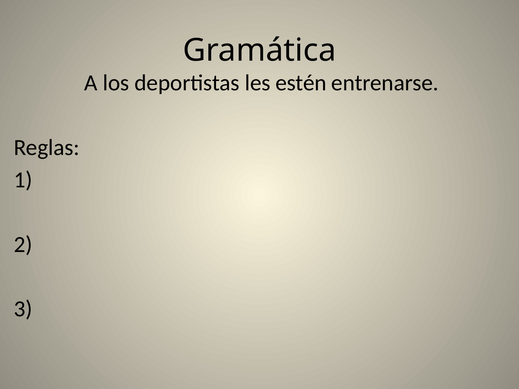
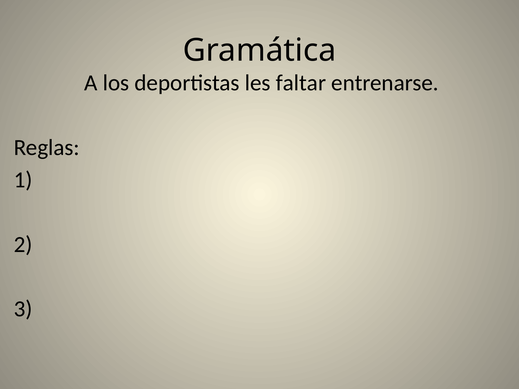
estén: estén -> faltar
